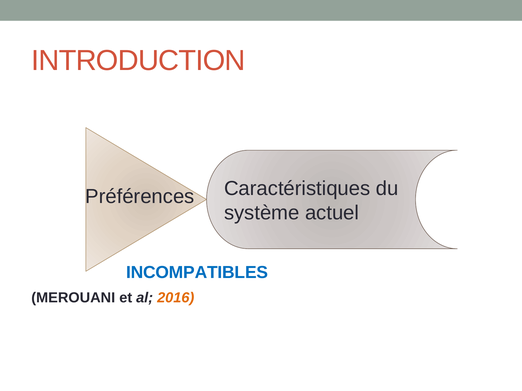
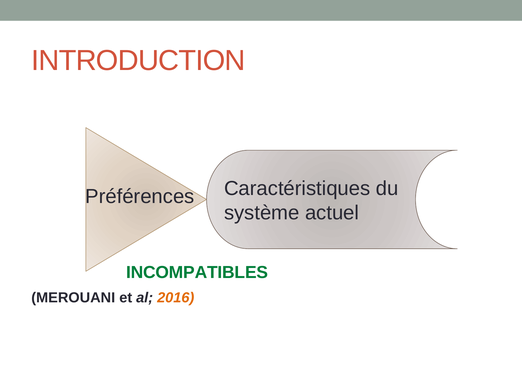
INCOMPATIBLES colour: blue -> green
